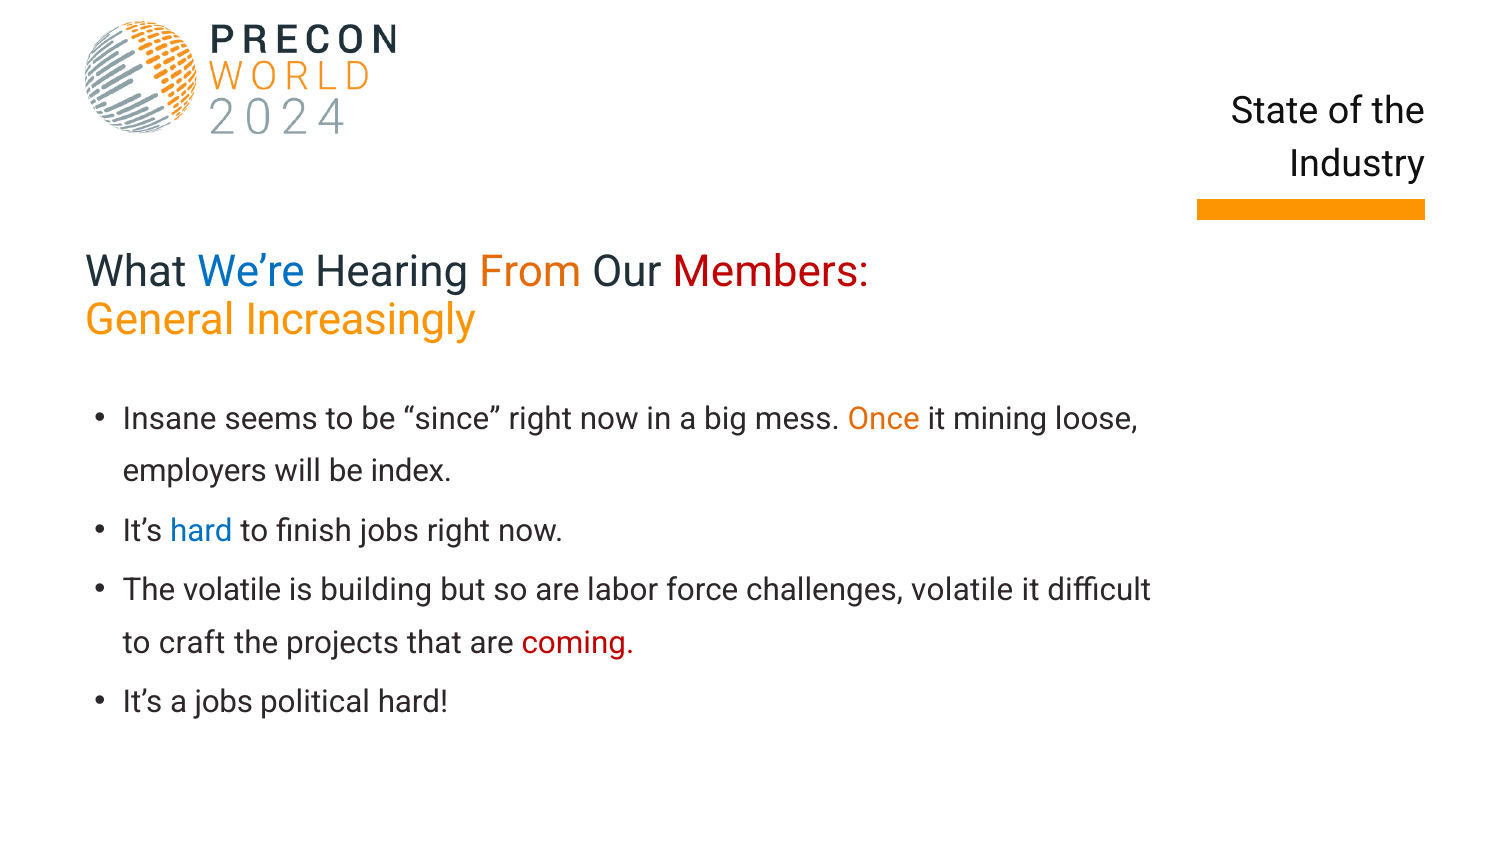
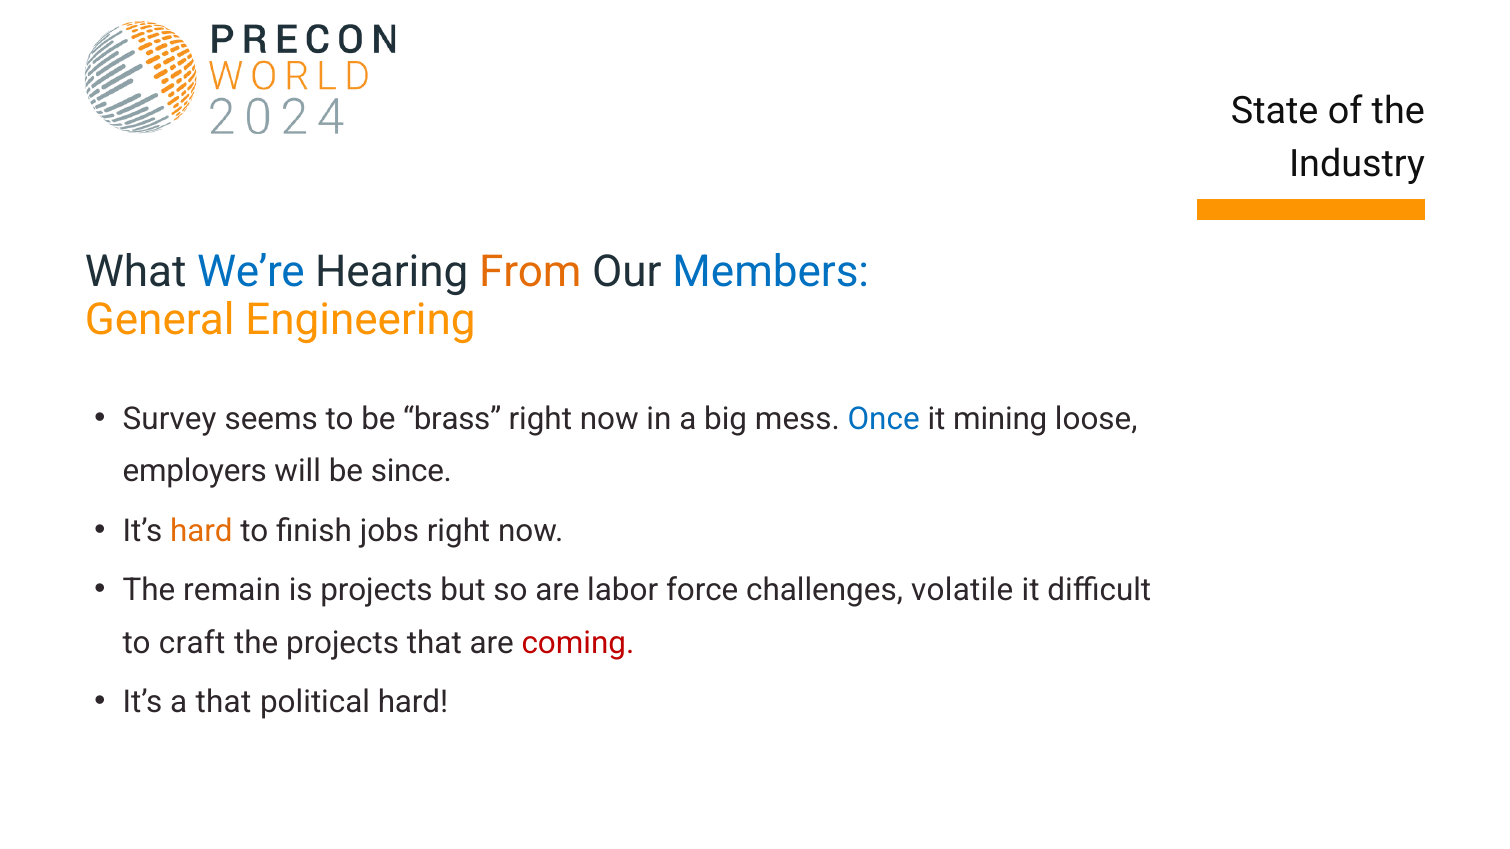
Members colour: red -> blue
Increasingly: Increasingly -> Engineering
Insane: Insane -> Survey
since: since -> brass
Once colour: orange -> blue
index: index -> since
hard at (201, 531) colour: blue -> orange
The volatile: volatile -> remain
is building: building -> projects
a jobs: jobs -> that
